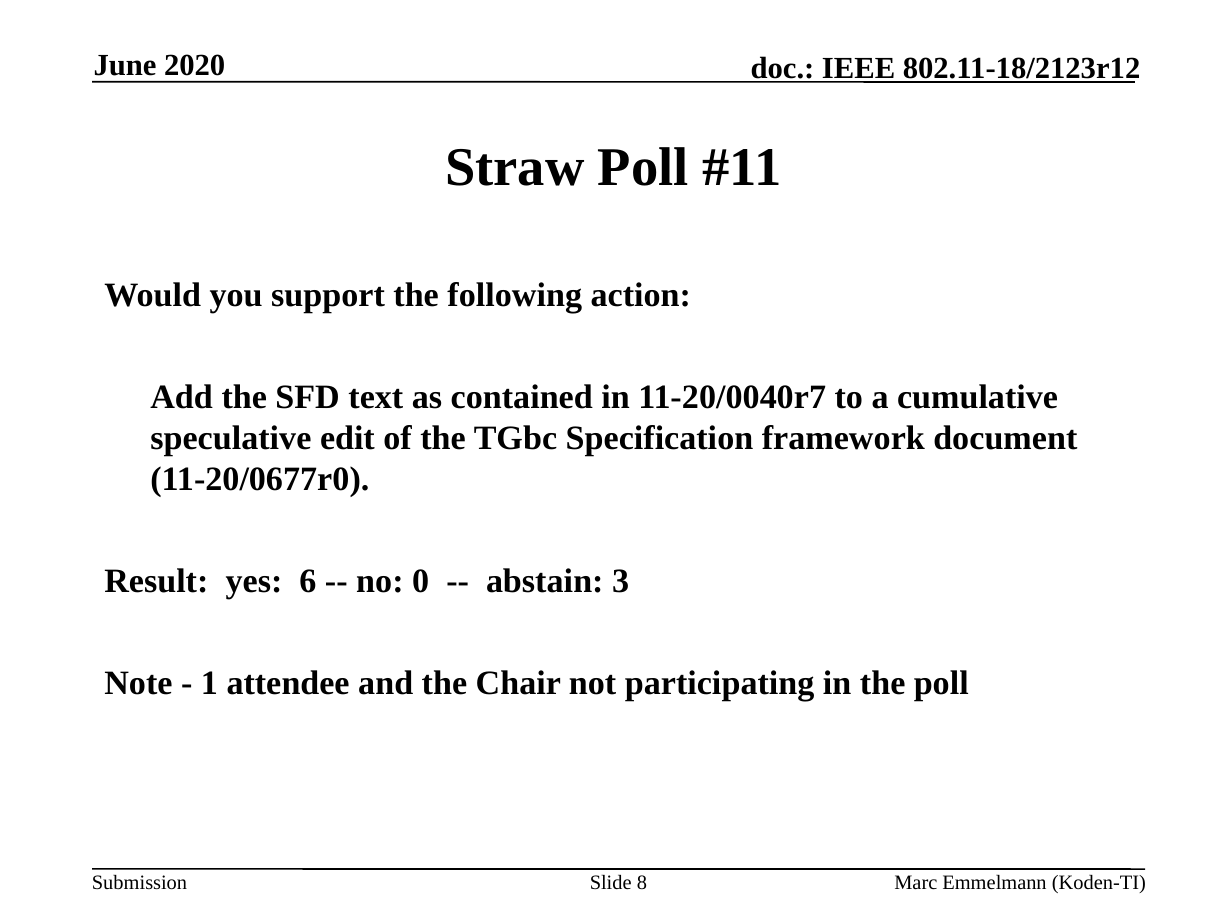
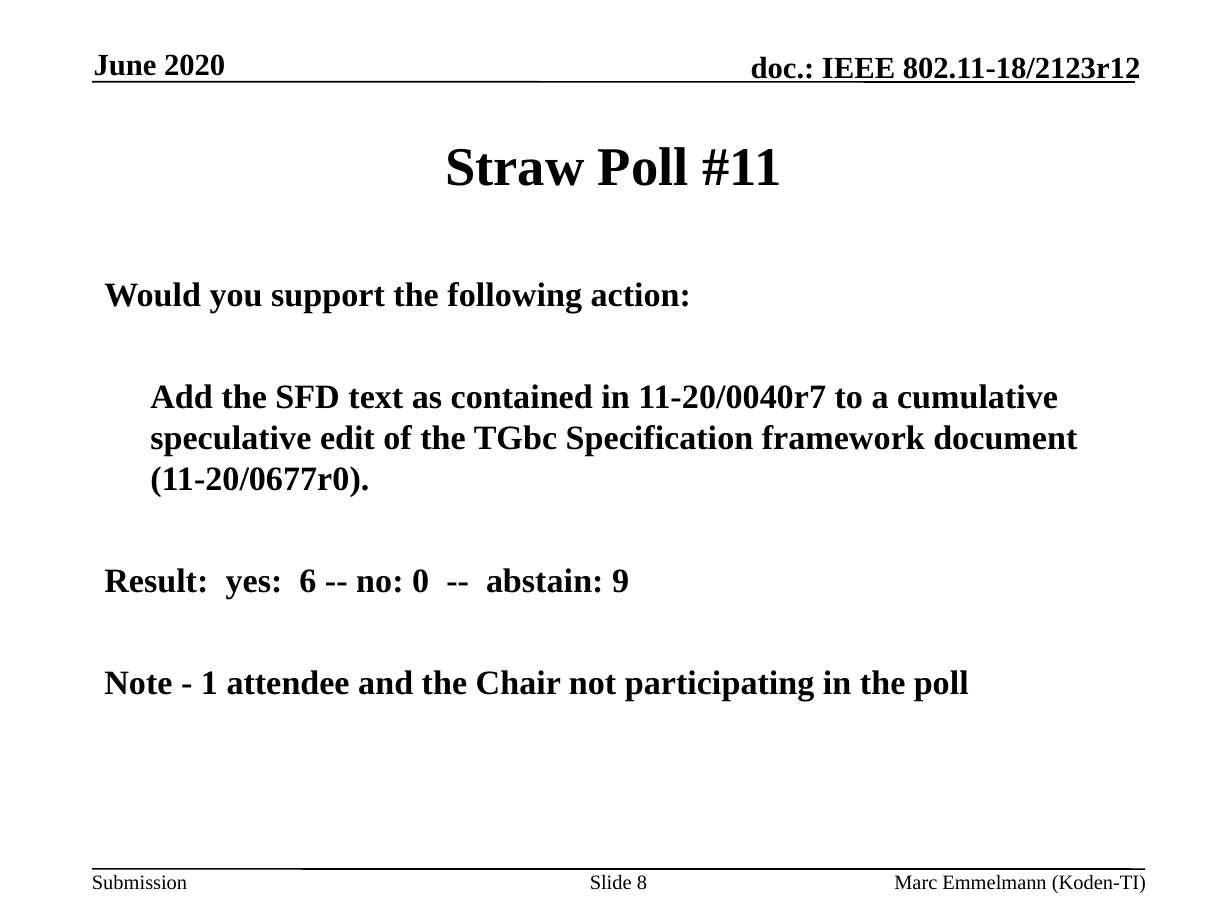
3: 3 -> 9
